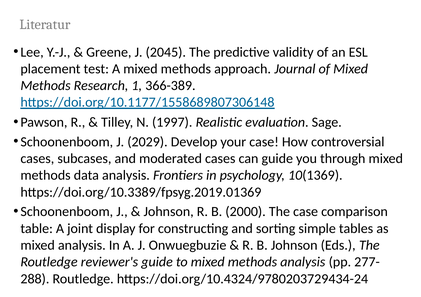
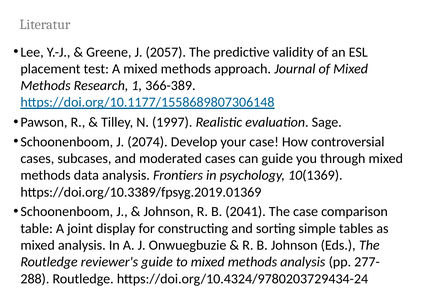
2045: 2045 -> 2057
2029: 2029 -> 2074
2000: 2000 -> 2041
